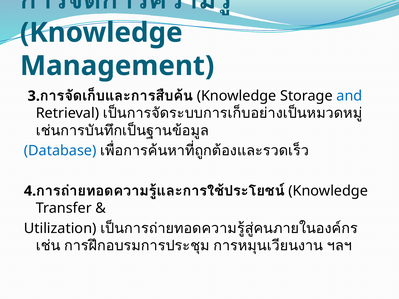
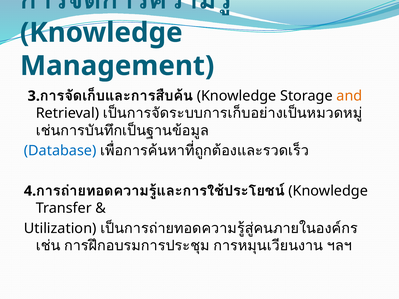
and colour: blue -> orange
